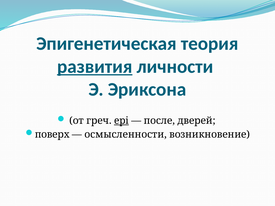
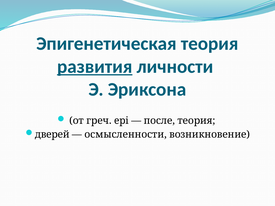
epi underline: present -> none
после дверей: дверей -> теория
поверх: поверх -> дверей
